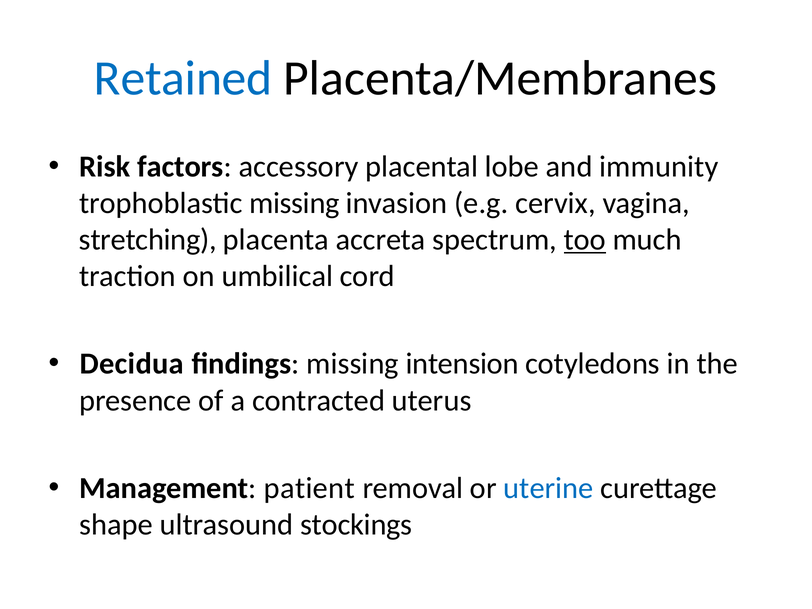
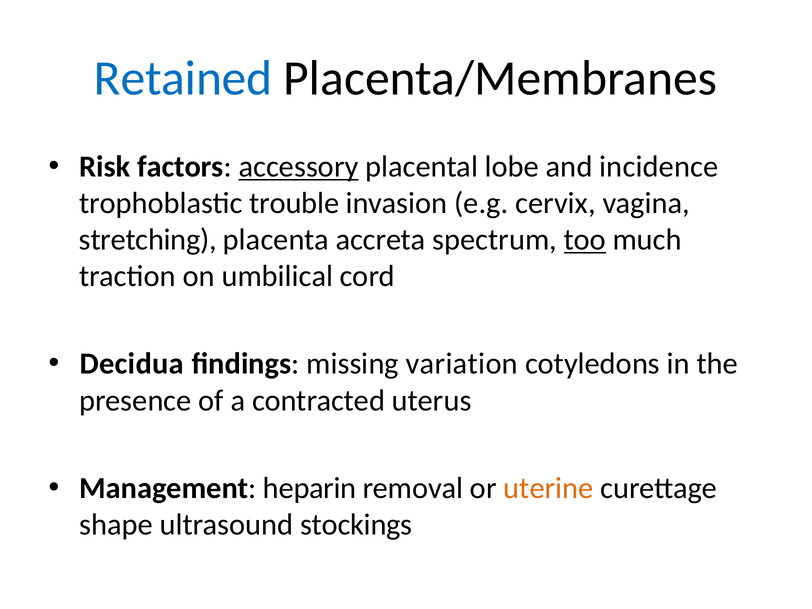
accessory underline: none -> present
immunity: immunity -> incidence
trophoblastic missing: missing -> trouble
intension: intension -> variation
patient: patient -> heparin
uterine colour: blue -> orange
